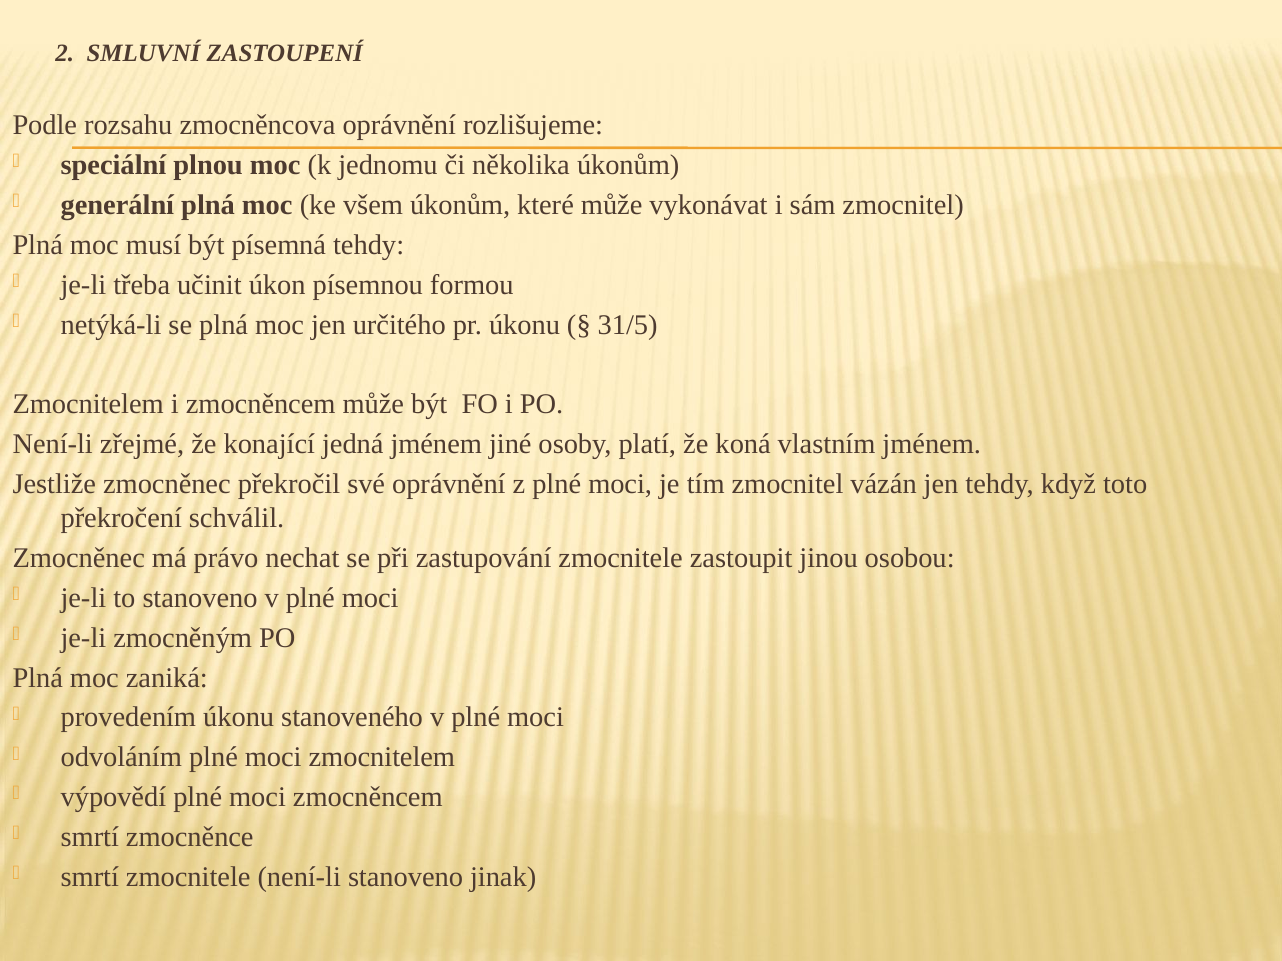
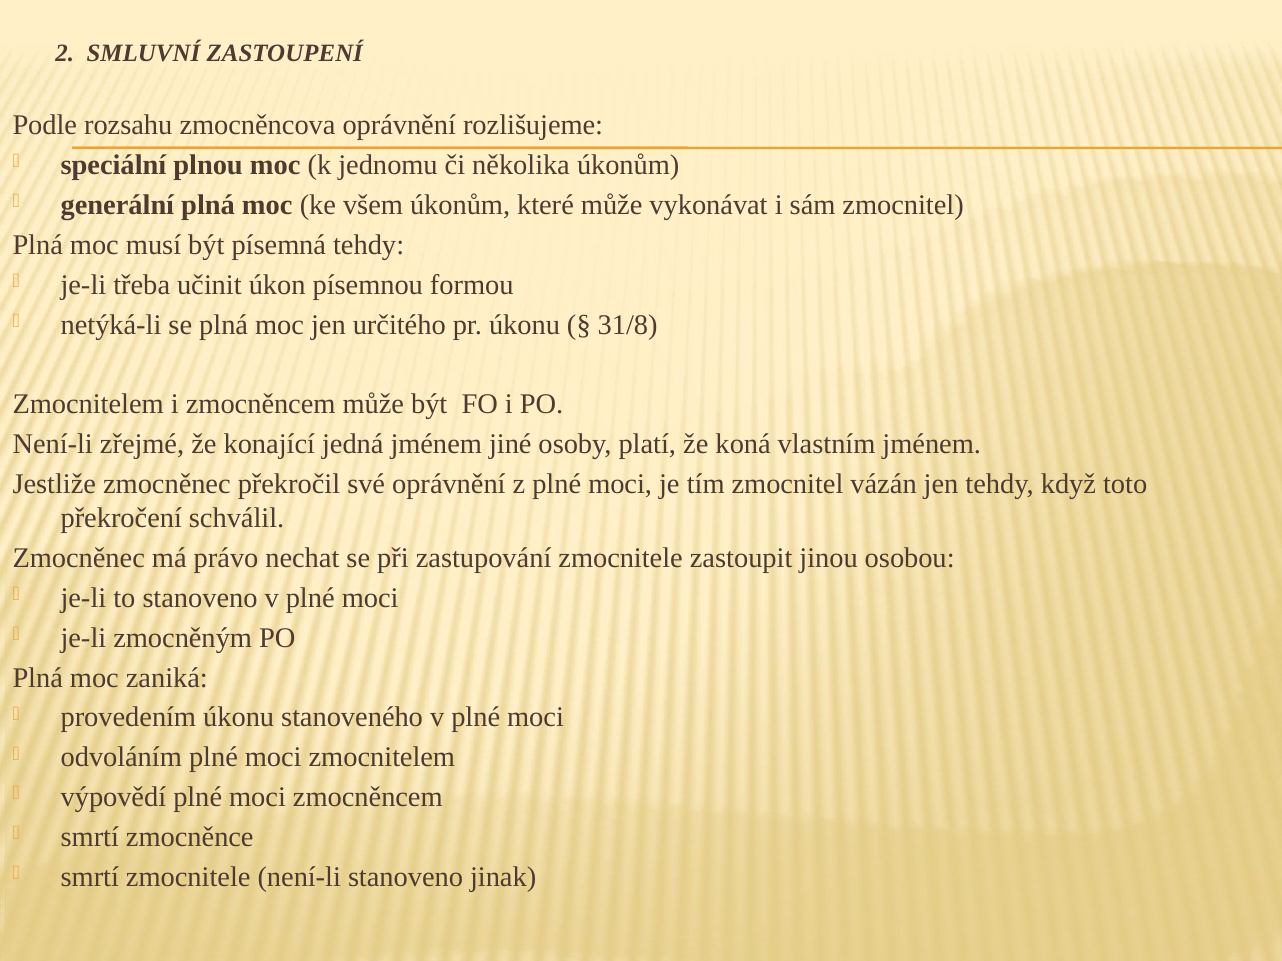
31/5: 31/5 -> 31/8
